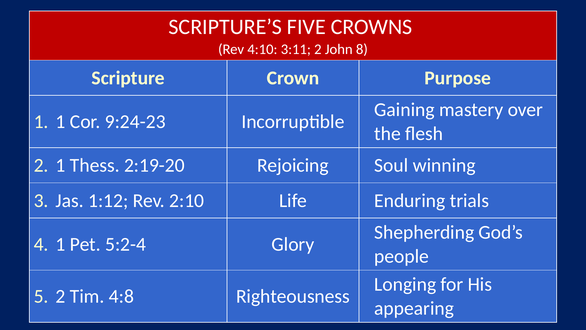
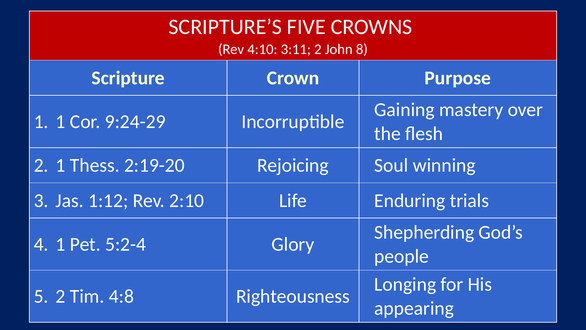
9:24-23: 9:24-23 -> 9:24-29
